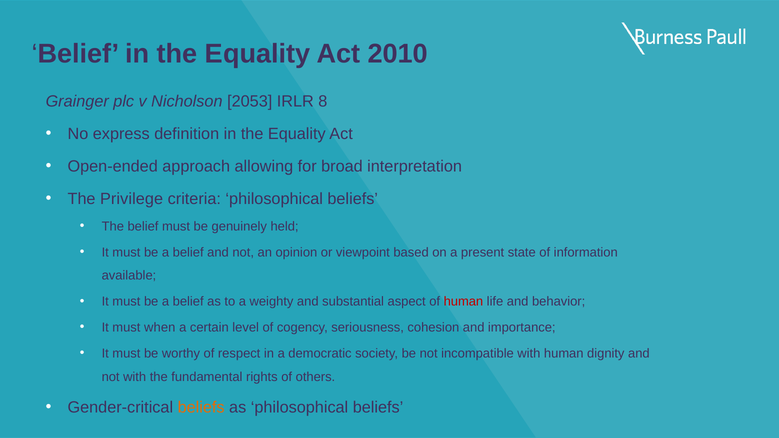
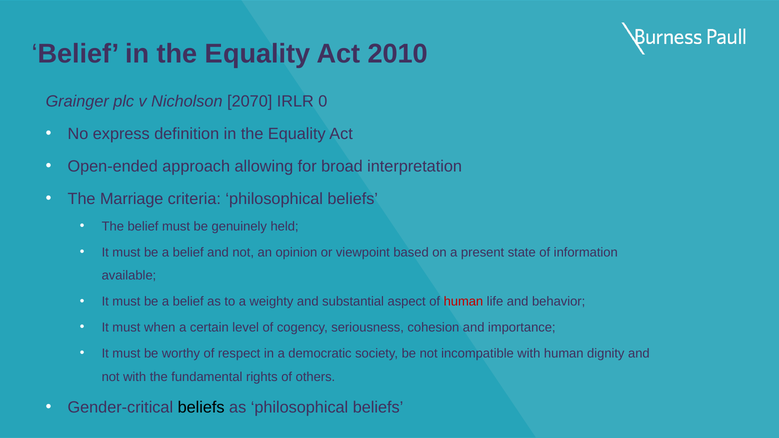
2053: 2053 -> 2070
8: 8 -> 0
Privilege: Privilege -> Marriage
beliefs at (201, 408) colour: orange -> black
